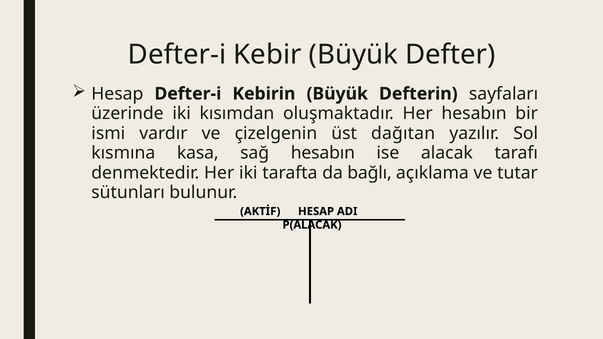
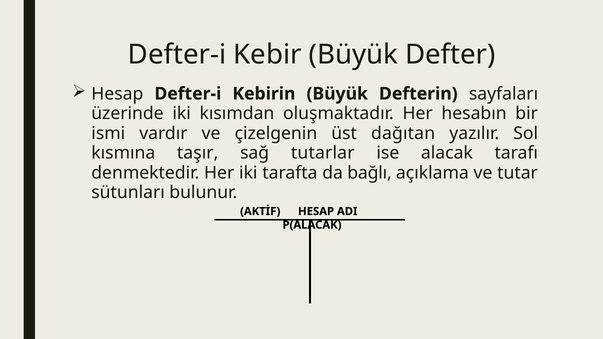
kasa: kasa -> taşır
sağ hesabın: hesabın -> tutarlar
